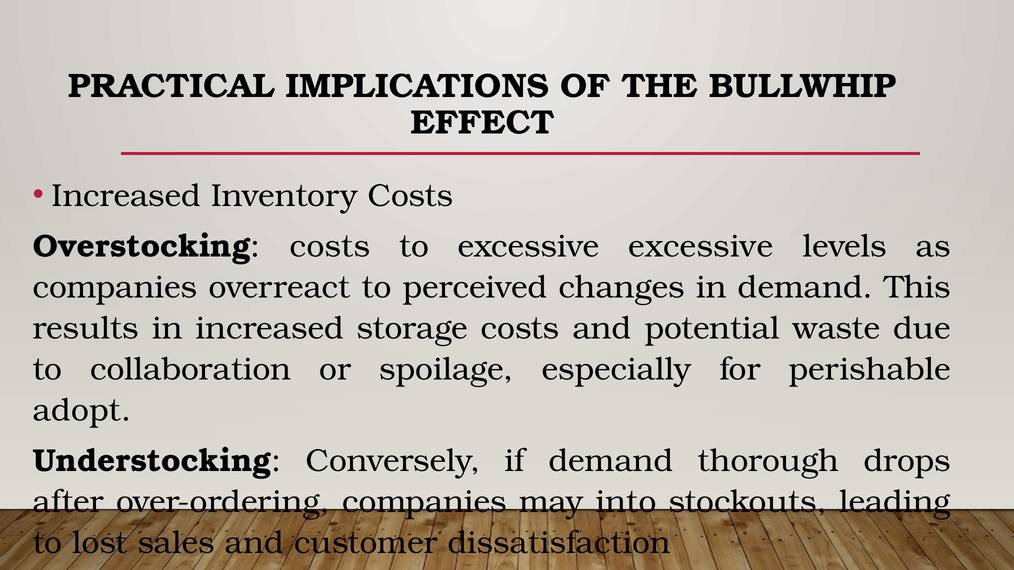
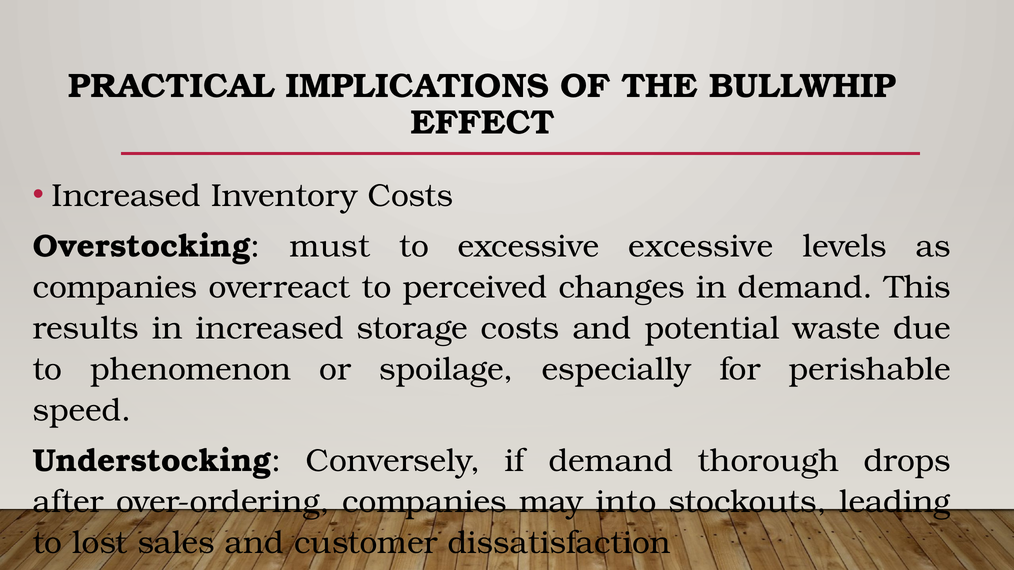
Overstocking costs: costs -> must
collaboration: collaboration -> phenomenon
adopt: adopt -> speed
